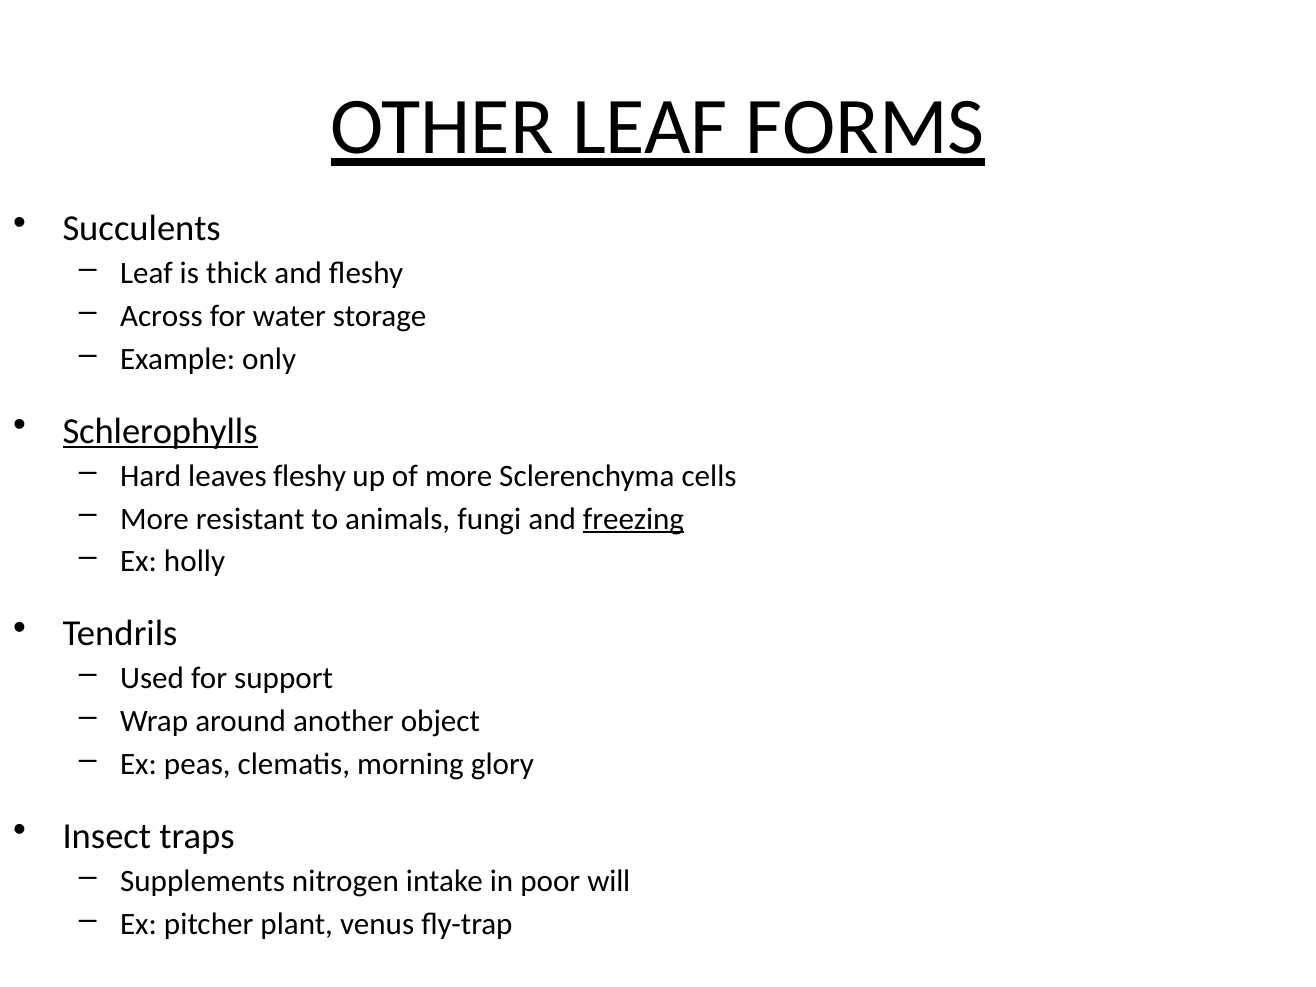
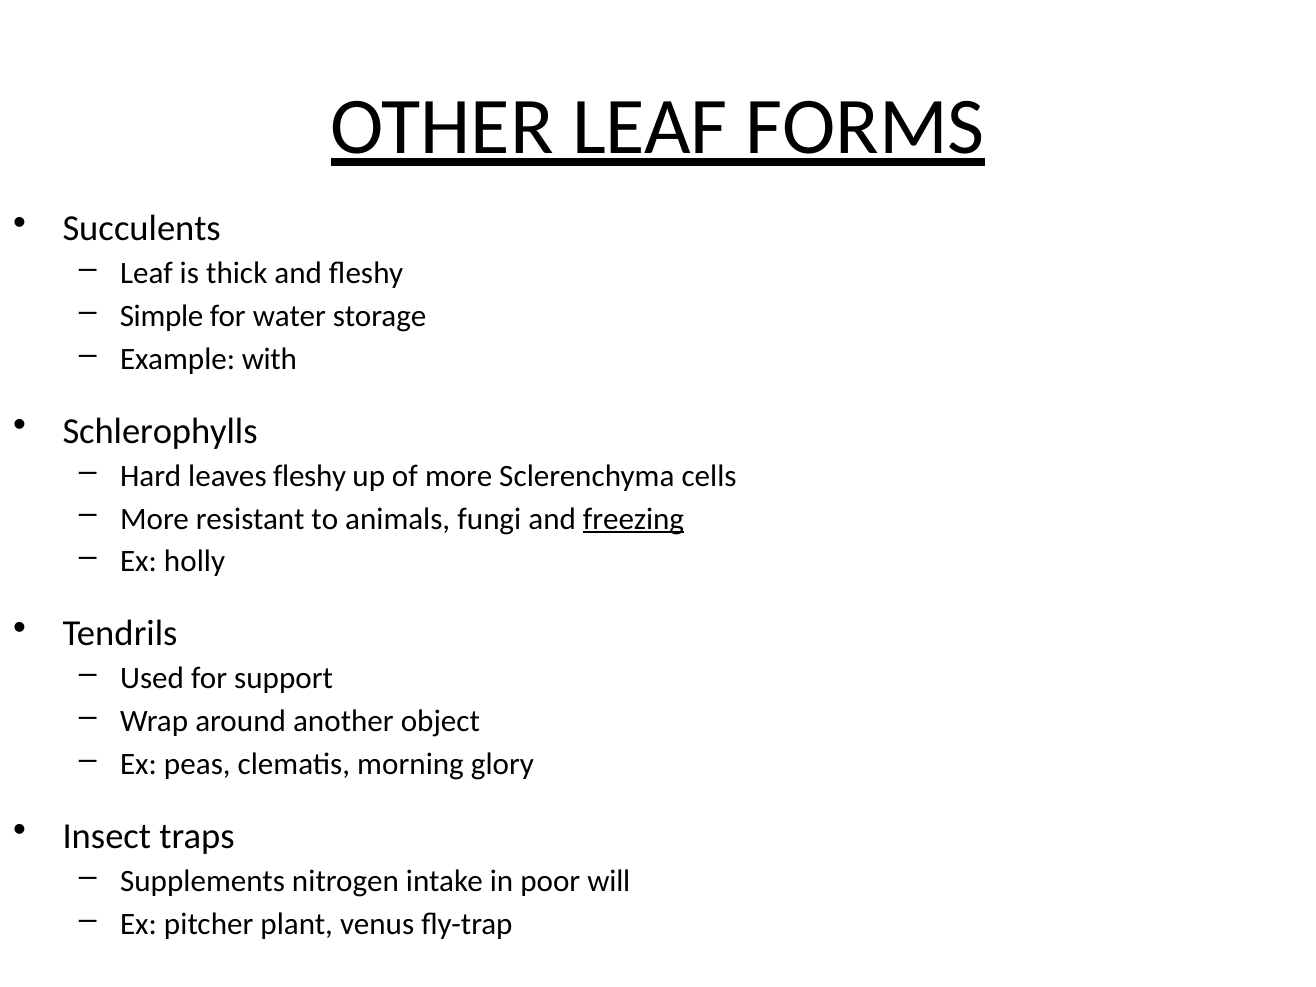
Across: Across -> Simple
only: only -> with
Schlerophylls underline: present -> none
